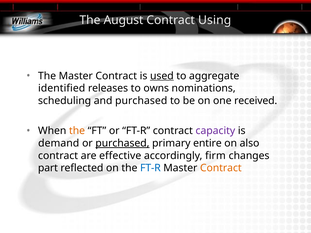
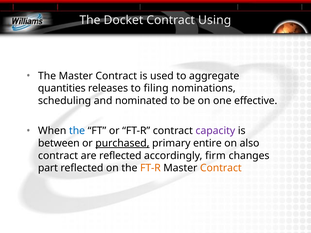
August: August -> Docket
used underline: present -> none
identified: identified -> quantities
owns: owns -> filing
and purchased: purchased -> nominated
received: received -> effective
the at (77, 131) colour: orange -> blue
demand: demand -> between
are effective: effective -> reflected
FT-R at (150, 168) colour: blue -> orange
